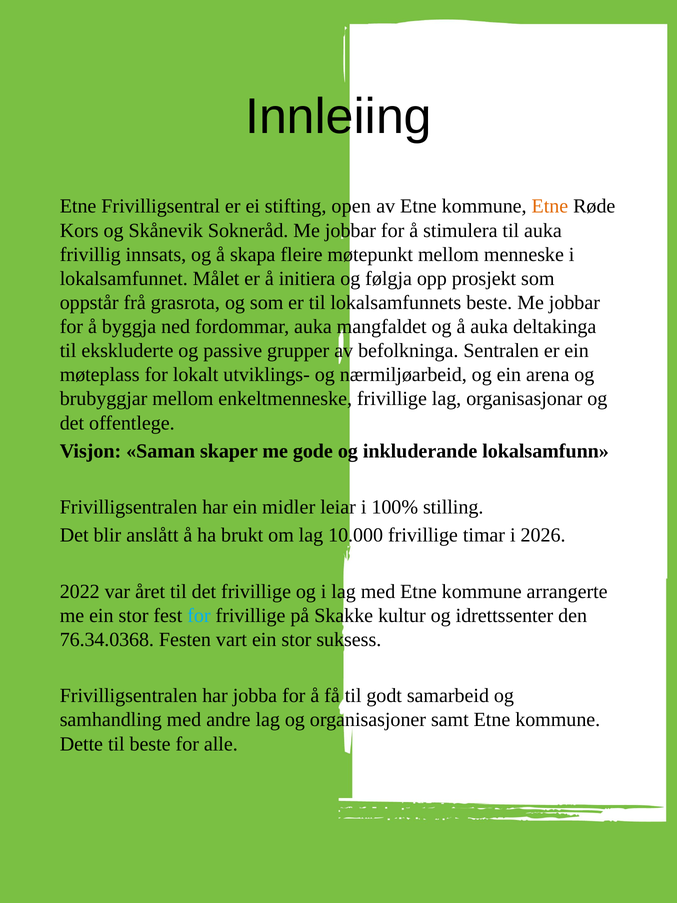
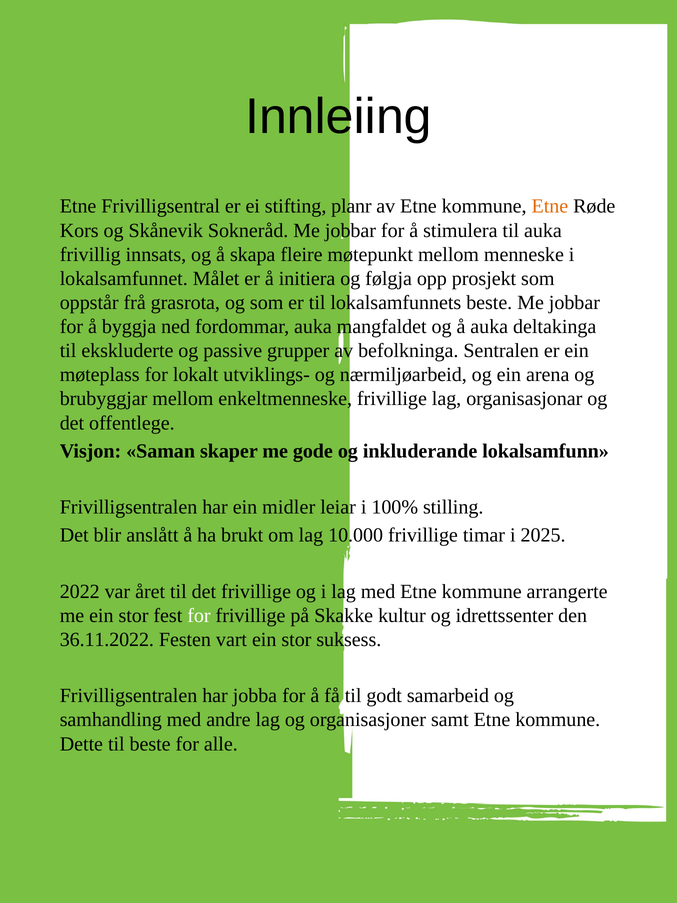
open: open -> planr
2026: 2026 -> 2025
for at (199, 615) colour: light blue -> white
76.34.0368: 76.34.0368 -> 36.11.2022
